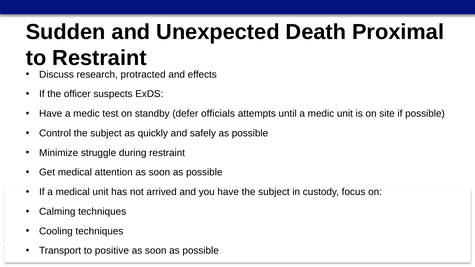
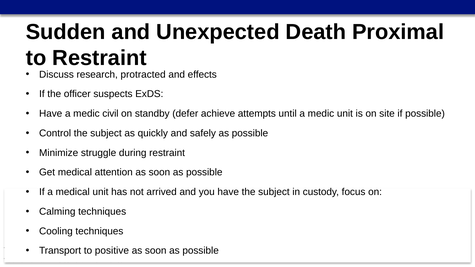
test: test -> civil
officials: officials -> achieve
